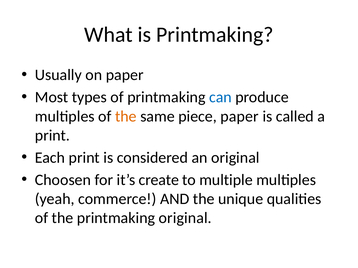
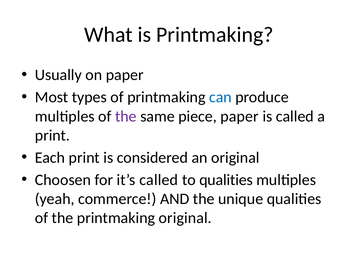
the at (126, 116) colour: orange -> purple
it’s create: create -> called
to multiple: multiple -> qualities
